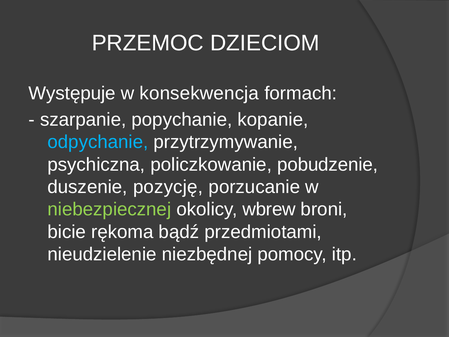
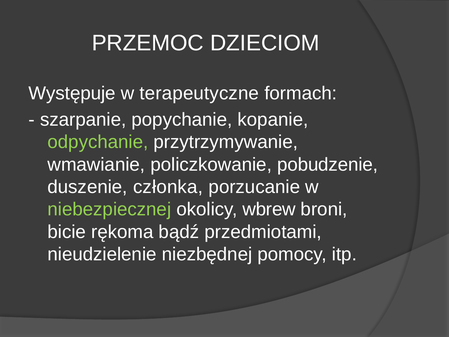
konsekwencja: konsekwencja -> terapeutyczne
odpychanie colour: light blue -> light green
psychiczna: psychiczna -> wmawianie
pozycję: pozycję -> członka
